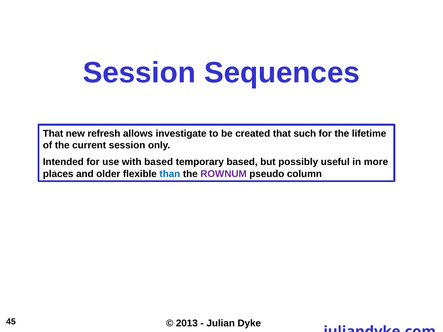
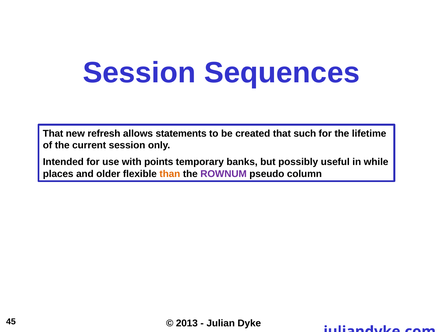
investigate: investigate -> statements
with based: based -> points
temporary based: based -> banks
more: more -> while
than colour: blue -> orange
